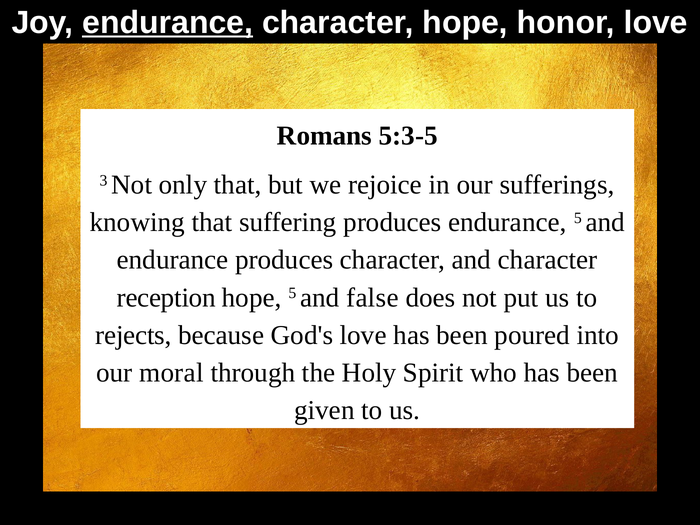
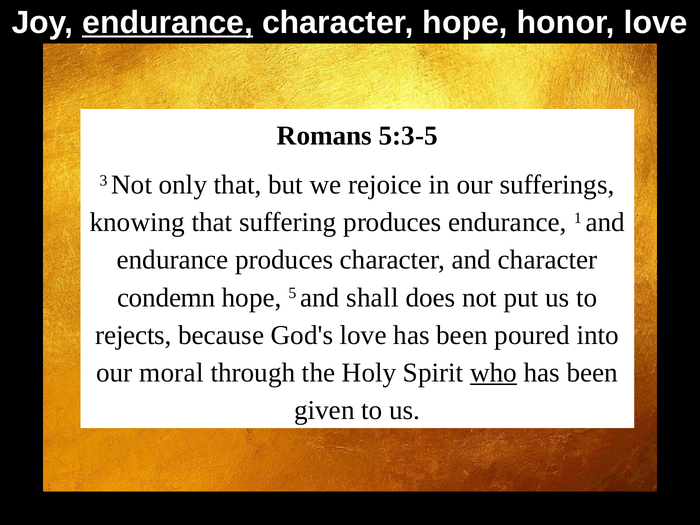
endurance 5: 5 -> 1
reception: reception -> condemn
false: false -> shall
who underline: none -> present
